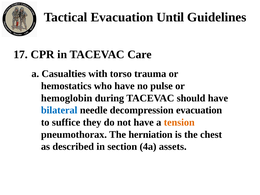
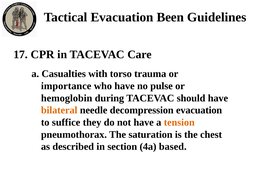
Until: Until -> Been
hemostatics: hemostatics -> importance
bilateral colour: blue -> orange
herniation: herniation -> saturation
assets: assets -> based
